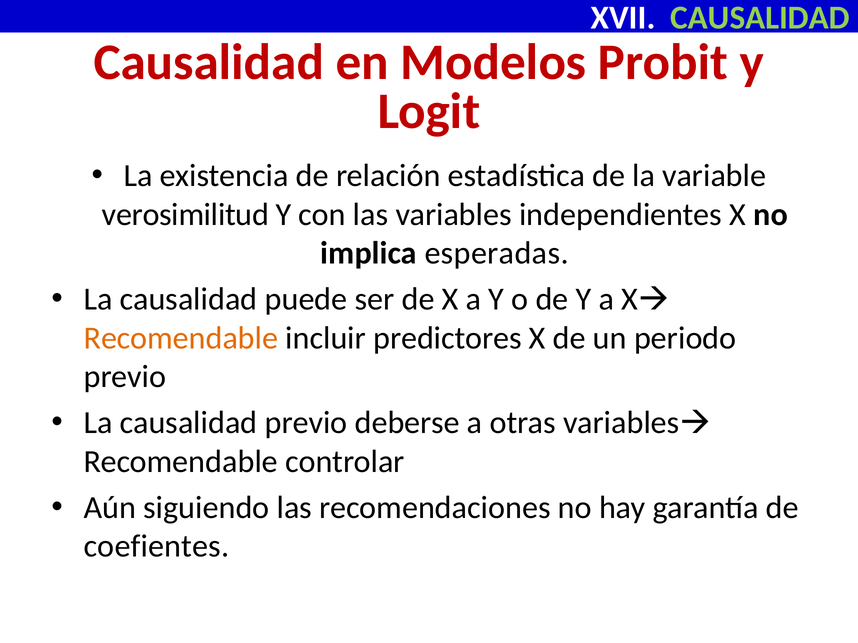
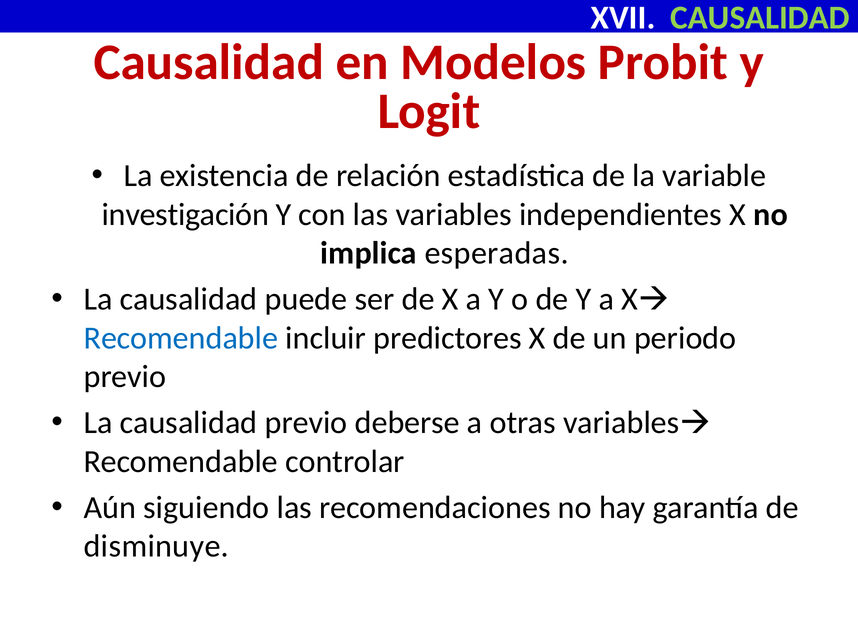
verosimilitud: verosimilitud -> investigación
Recomendable at (181, 338) colour: orange -> blue
coefientes: coefientes -> disminuye
